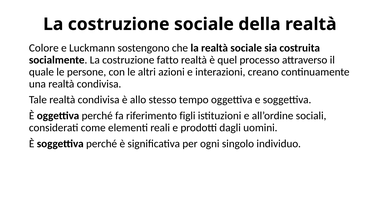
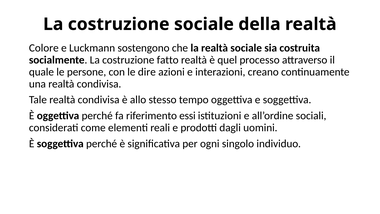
altri: altri -> dire
figli: figli -> essi
